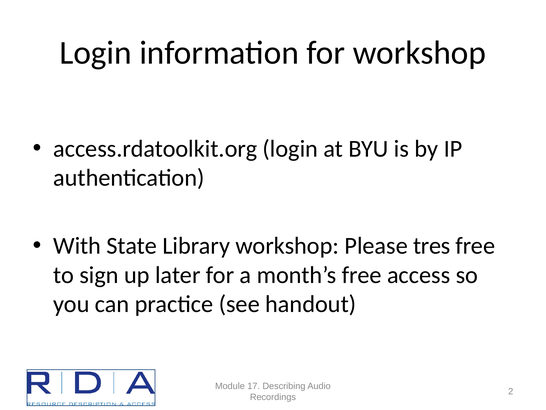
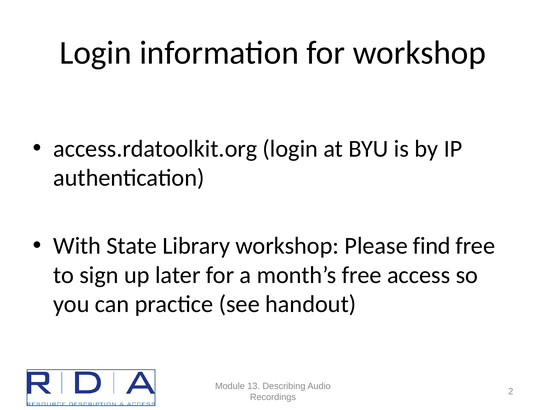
tres: tres -> find
17: 17 -> 13
